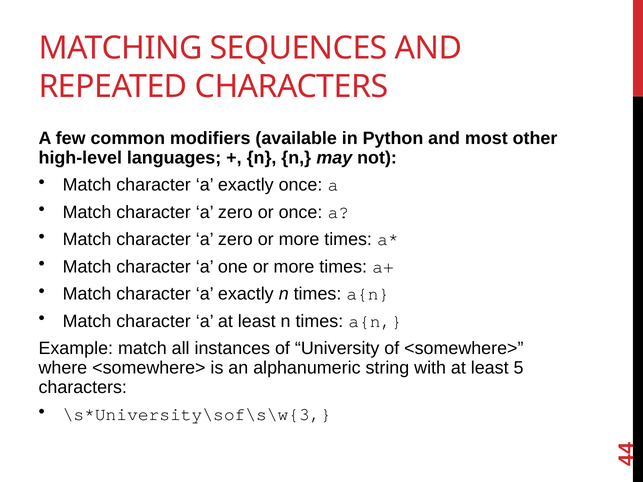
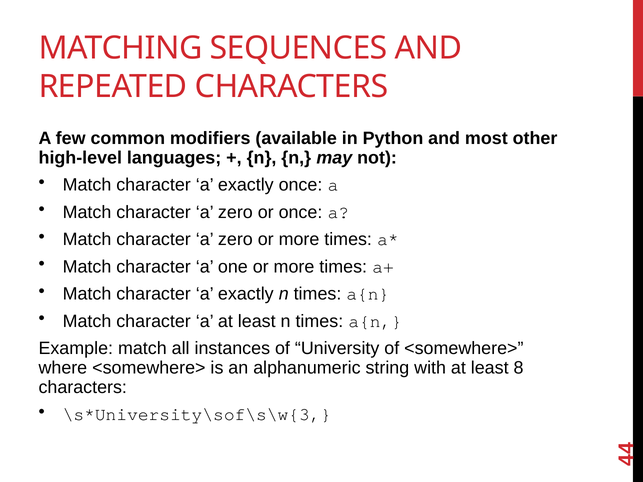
5: 5 -> 8
